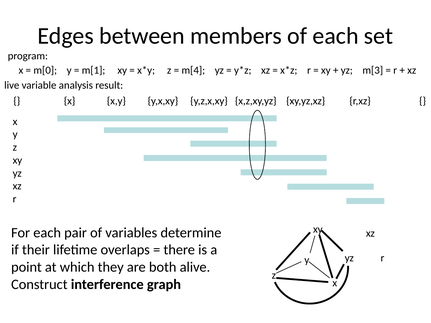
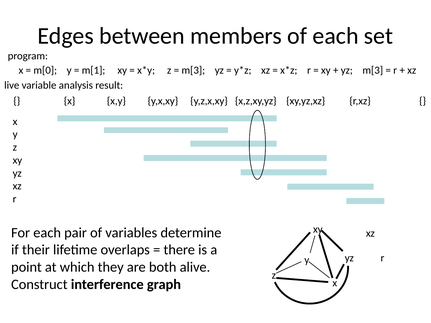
m[4 at (193, 70): m[4 -> m[3
